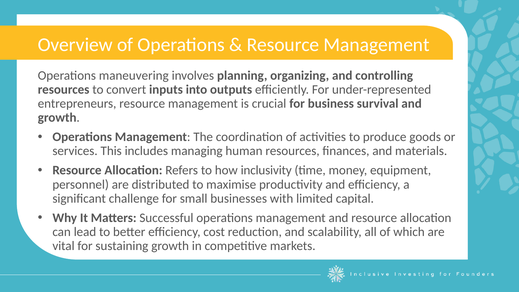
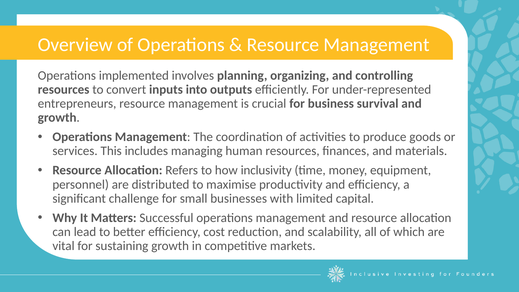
maneuvering: maneuvering -> implemented
